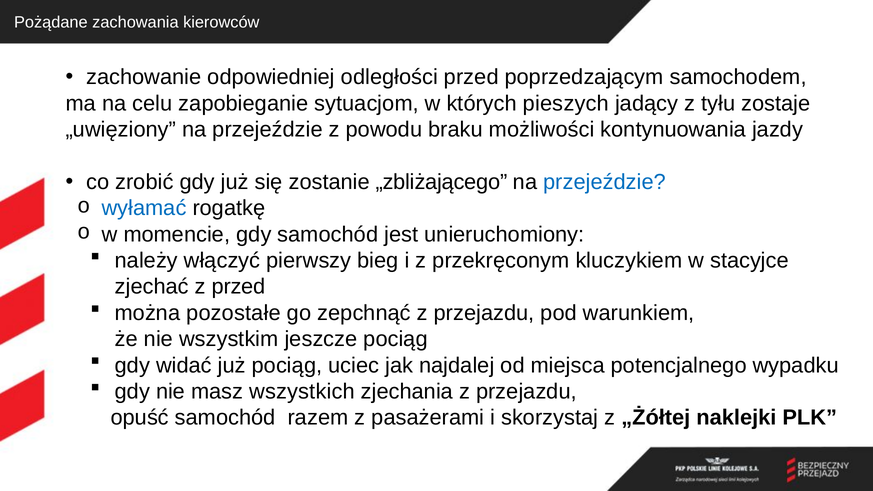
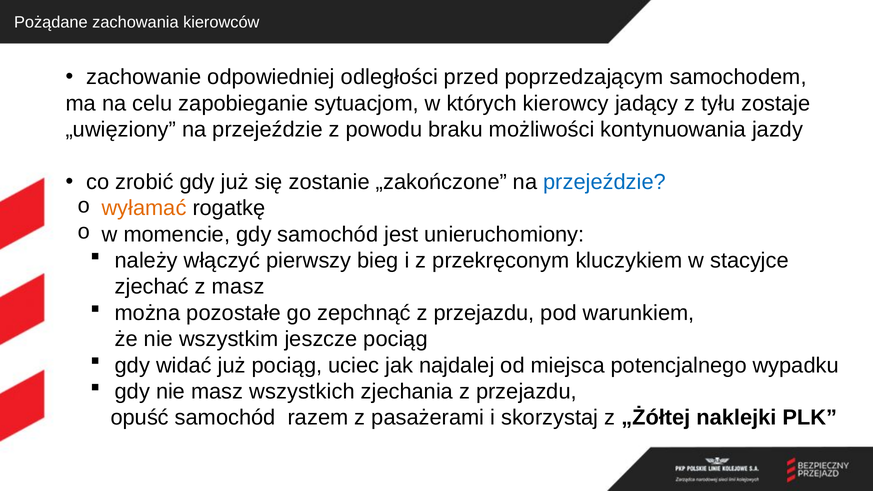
pieszych: pieszych -> kierowcy
„zbliżającego: „zbliżającego -> „zakończone
wyłamać colour: blue -> orange
z przed: przed -> masz
